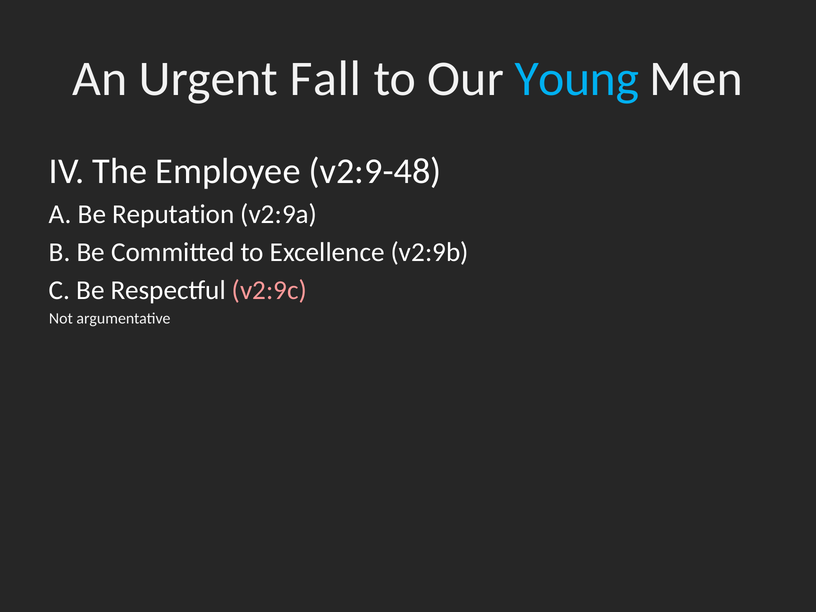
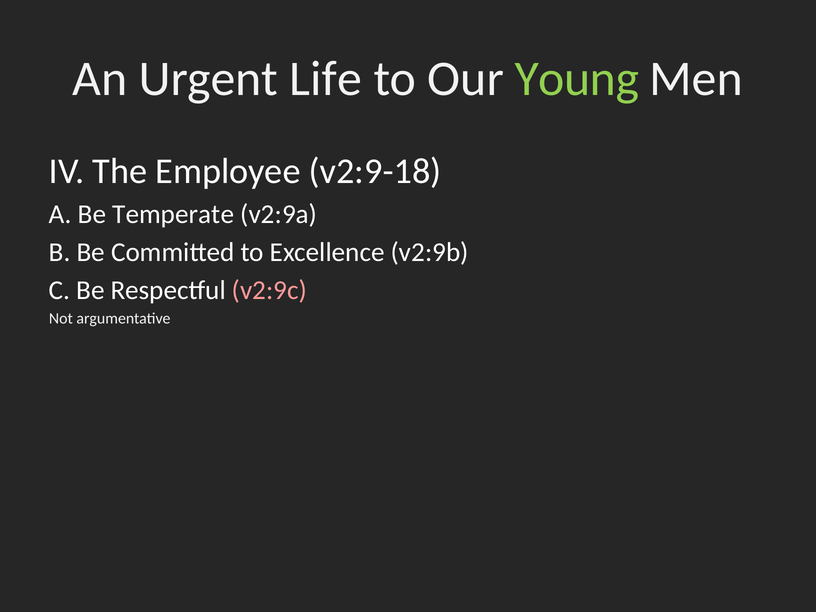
Fall: Fall -> Life
Young colour: light blue -> light green
v2:9-48: v2:9-48 -> v2:9-18
Reputation: Reputation -> Temperate
